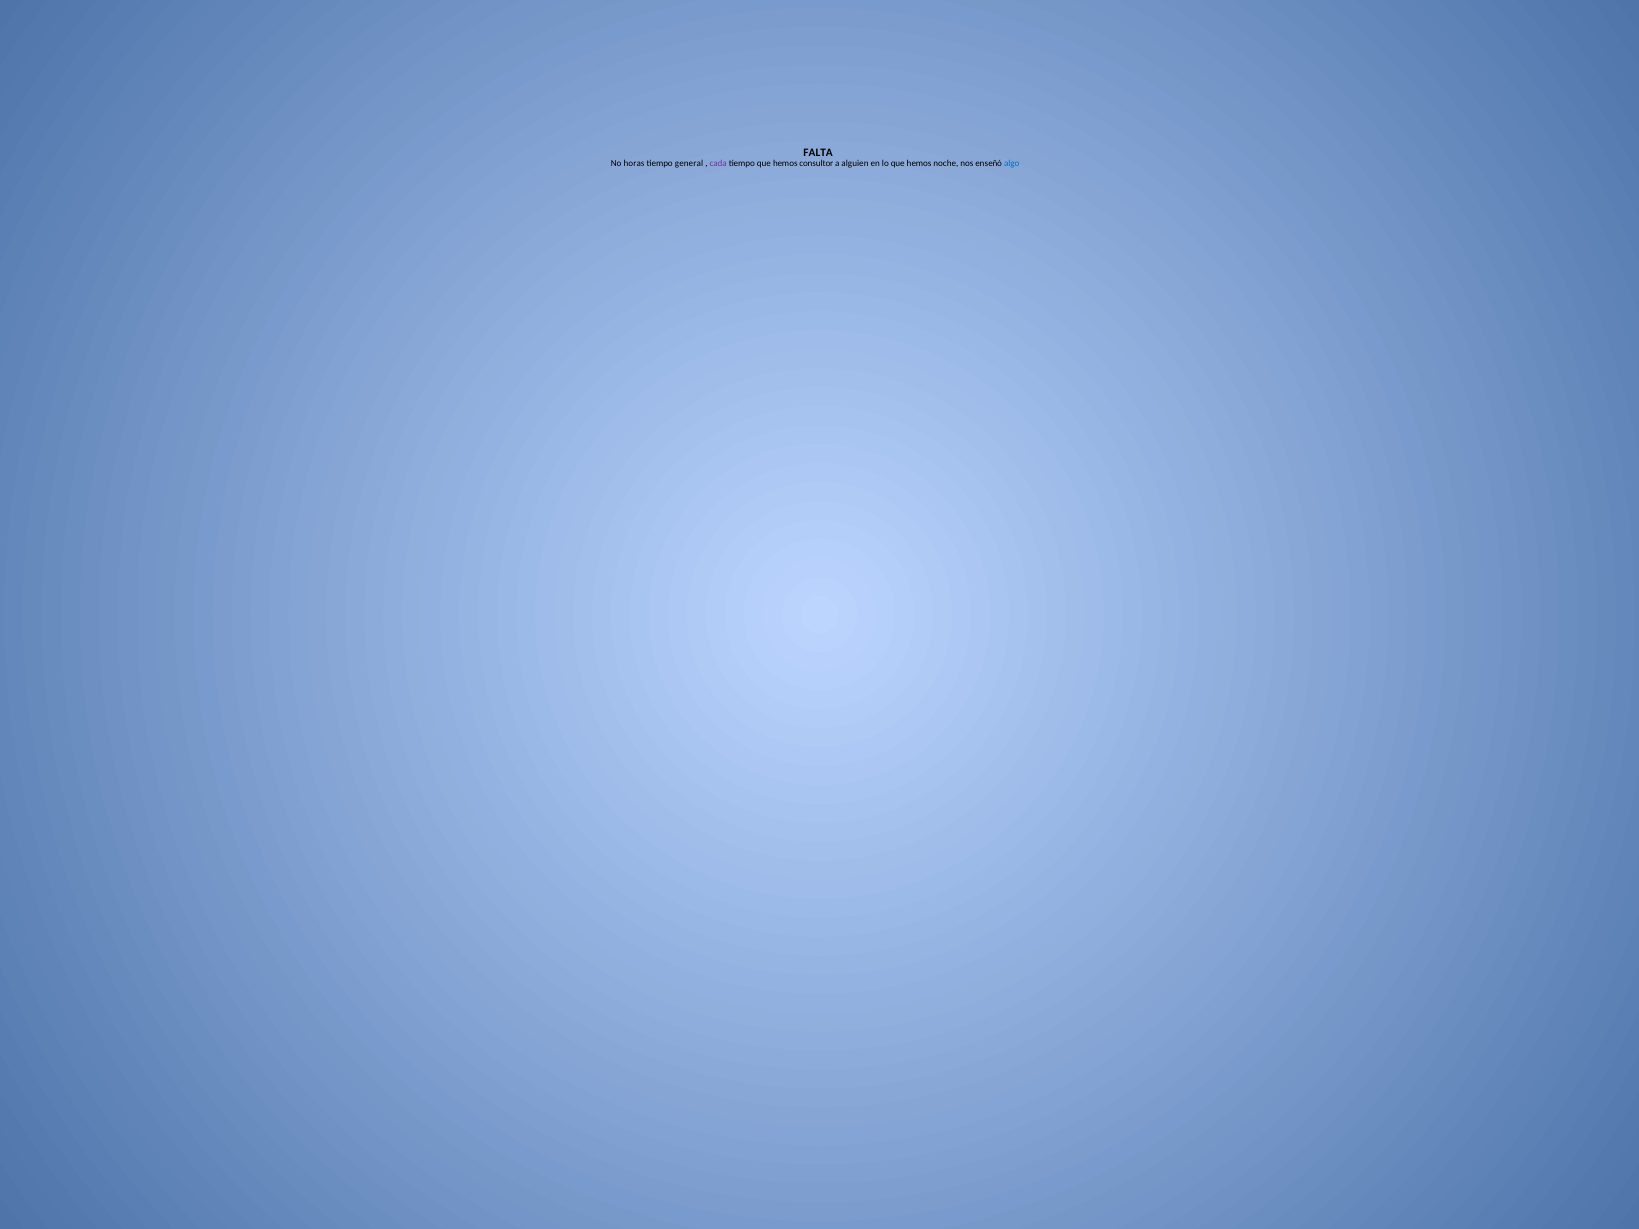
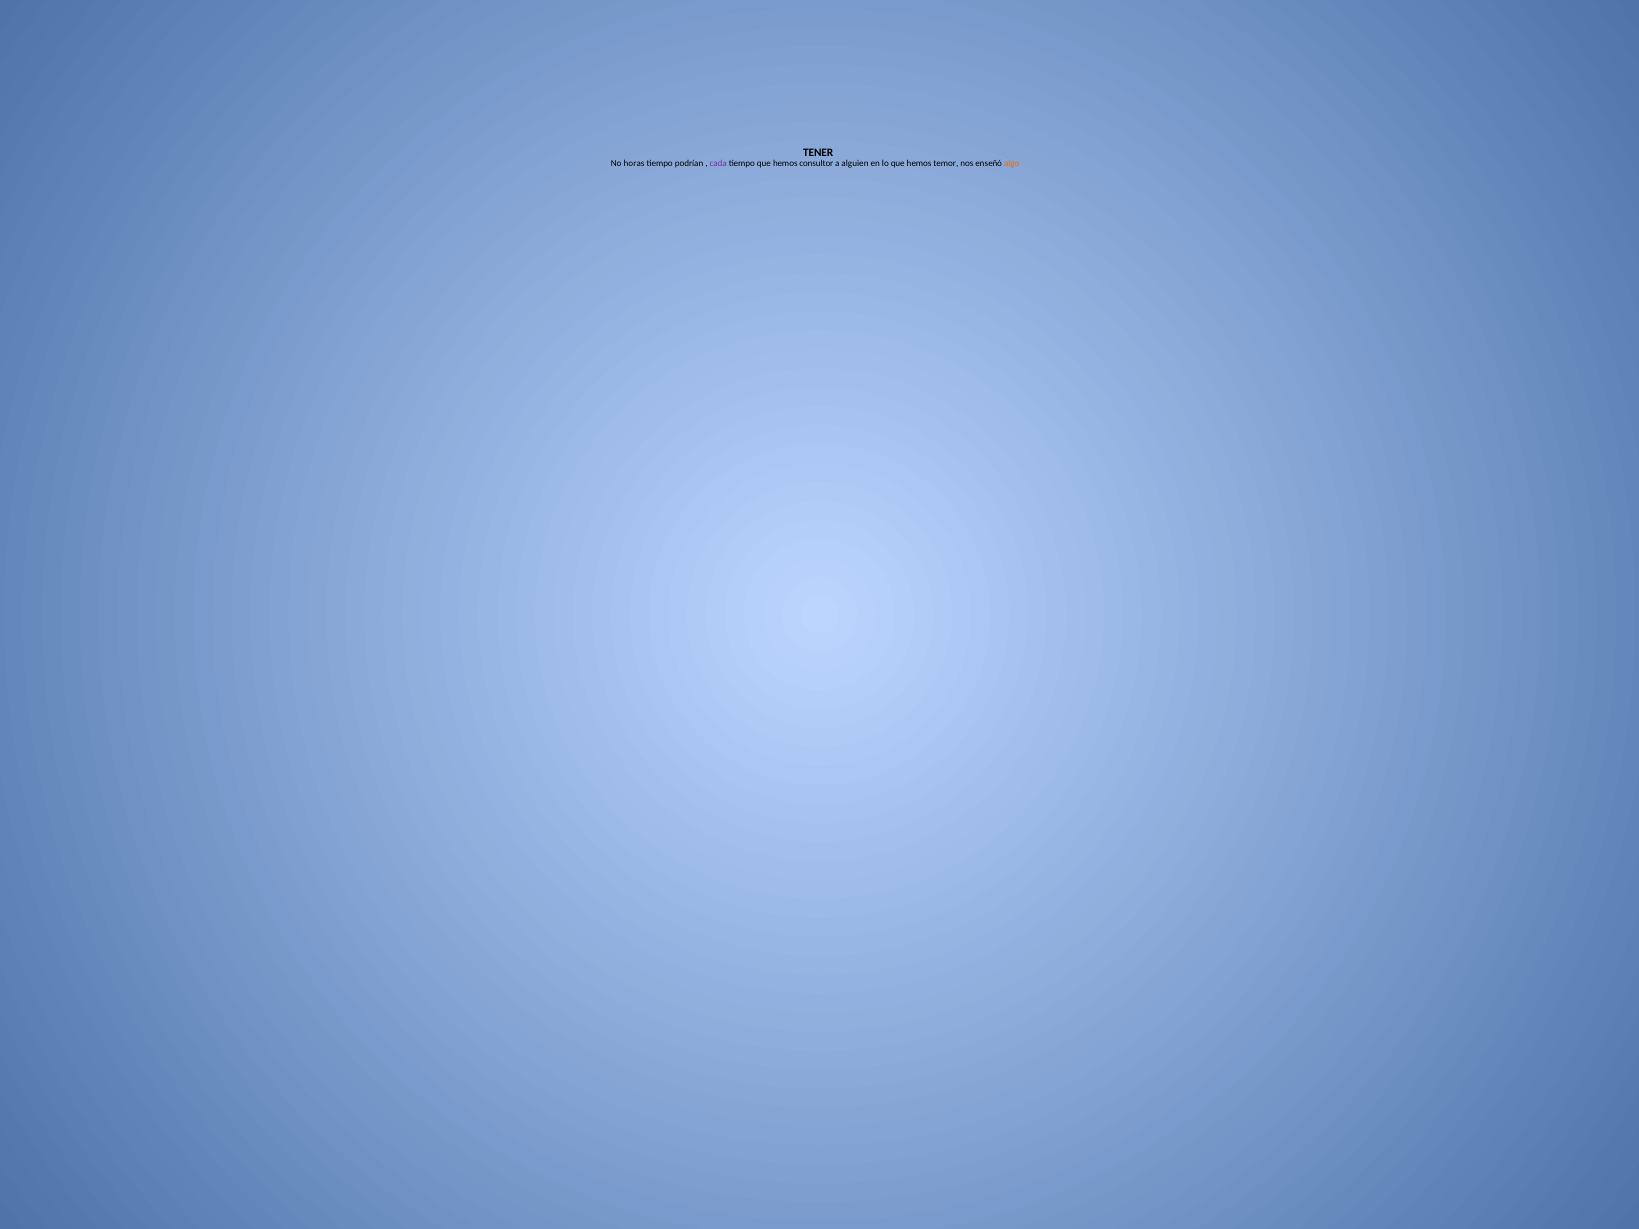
FALTA: FALTA -> TENER
general: general -> podrían
noche: noche -> temor
algo colour: blue -> orange
